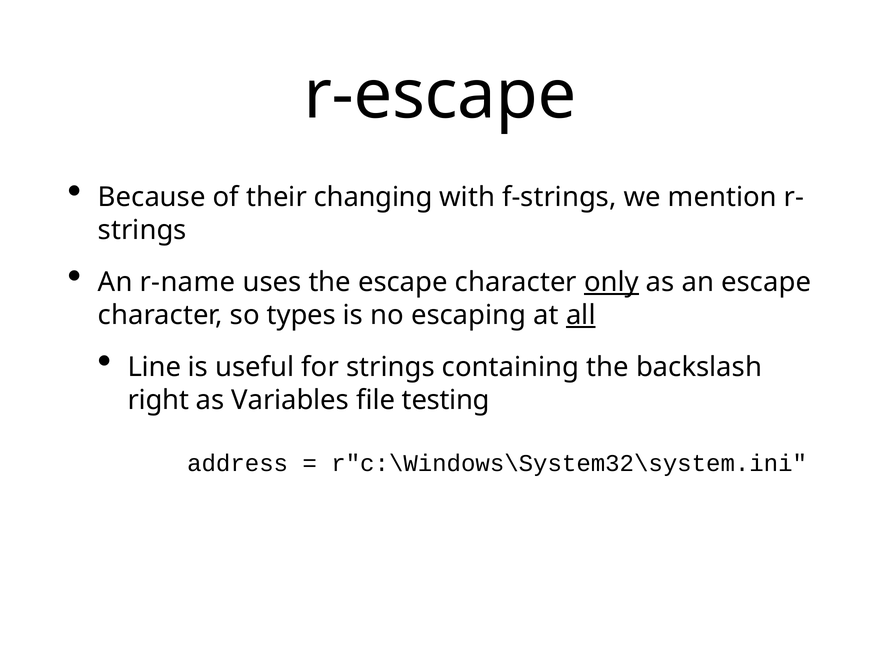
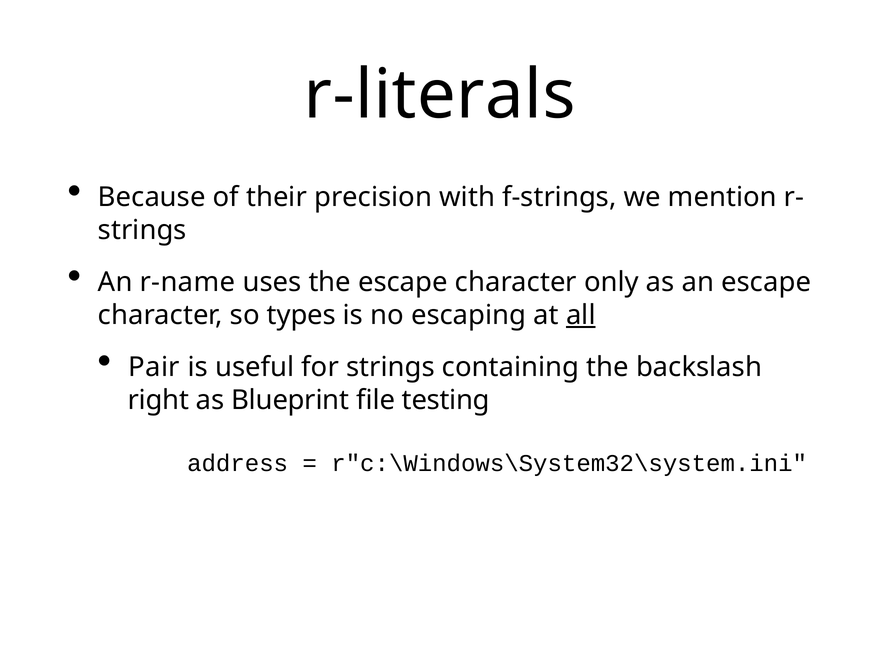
r-escape: r-escape -> r-literals
changing: changing -> precision
only underline: present -> none
Line: Line -> Pair
Variables: Variables -> Blueprint
